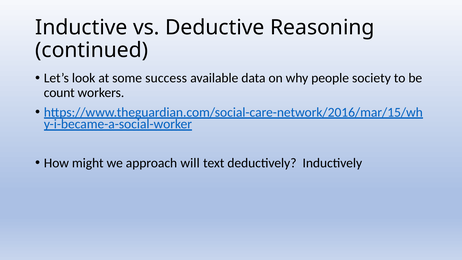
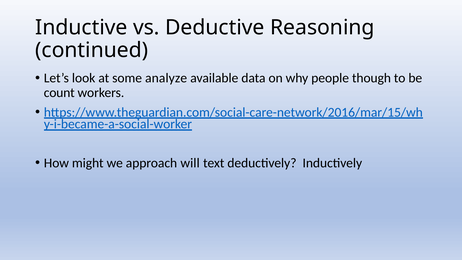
success: success -> analyze
society: society -> though
